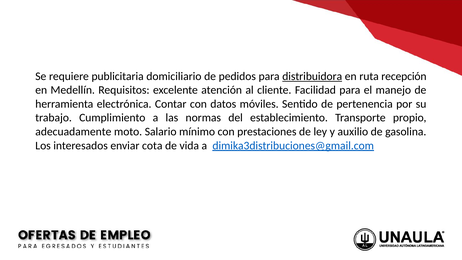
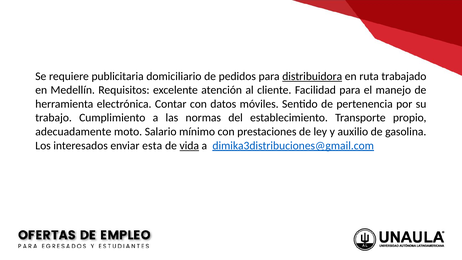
recepción: recepción -> trabajado
cota: cota -> esta
vida underline: none -> present
